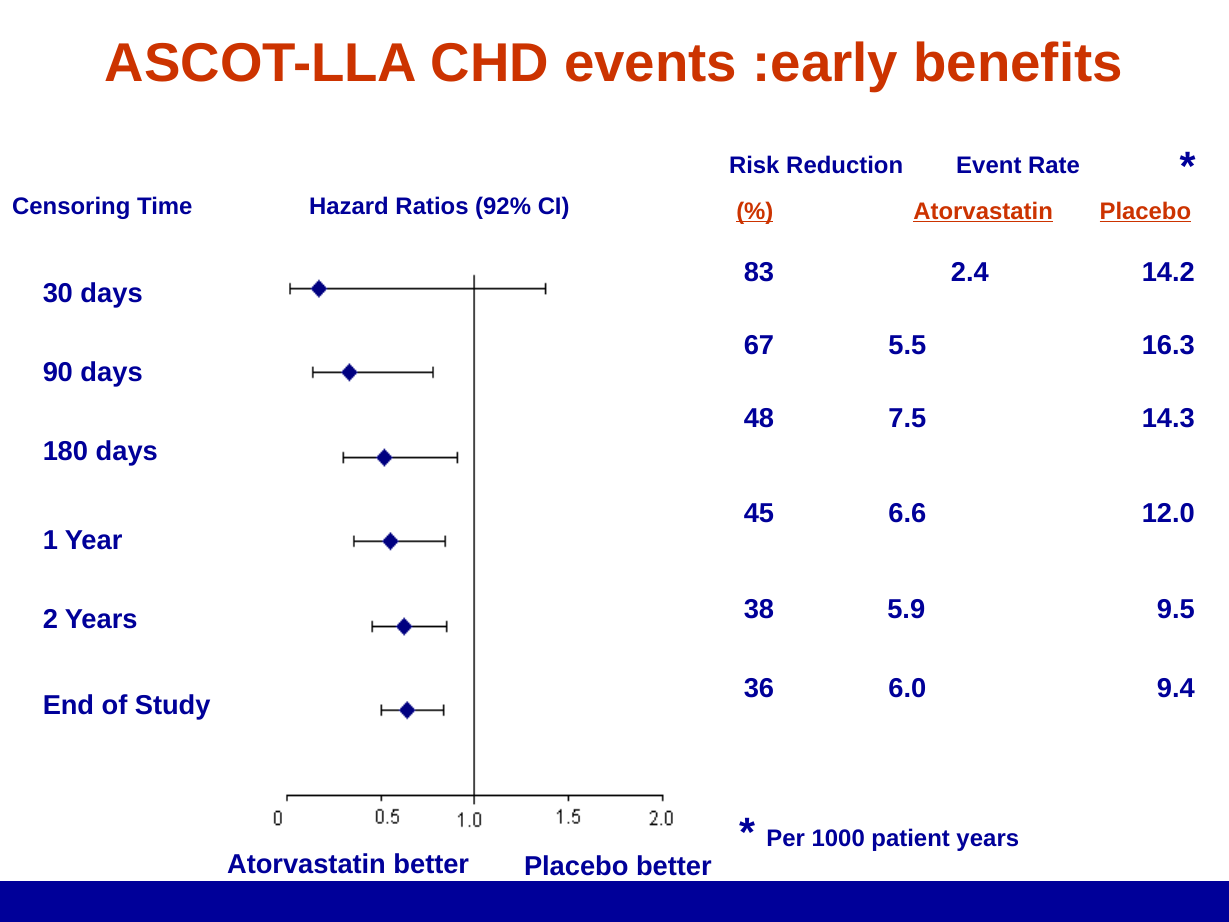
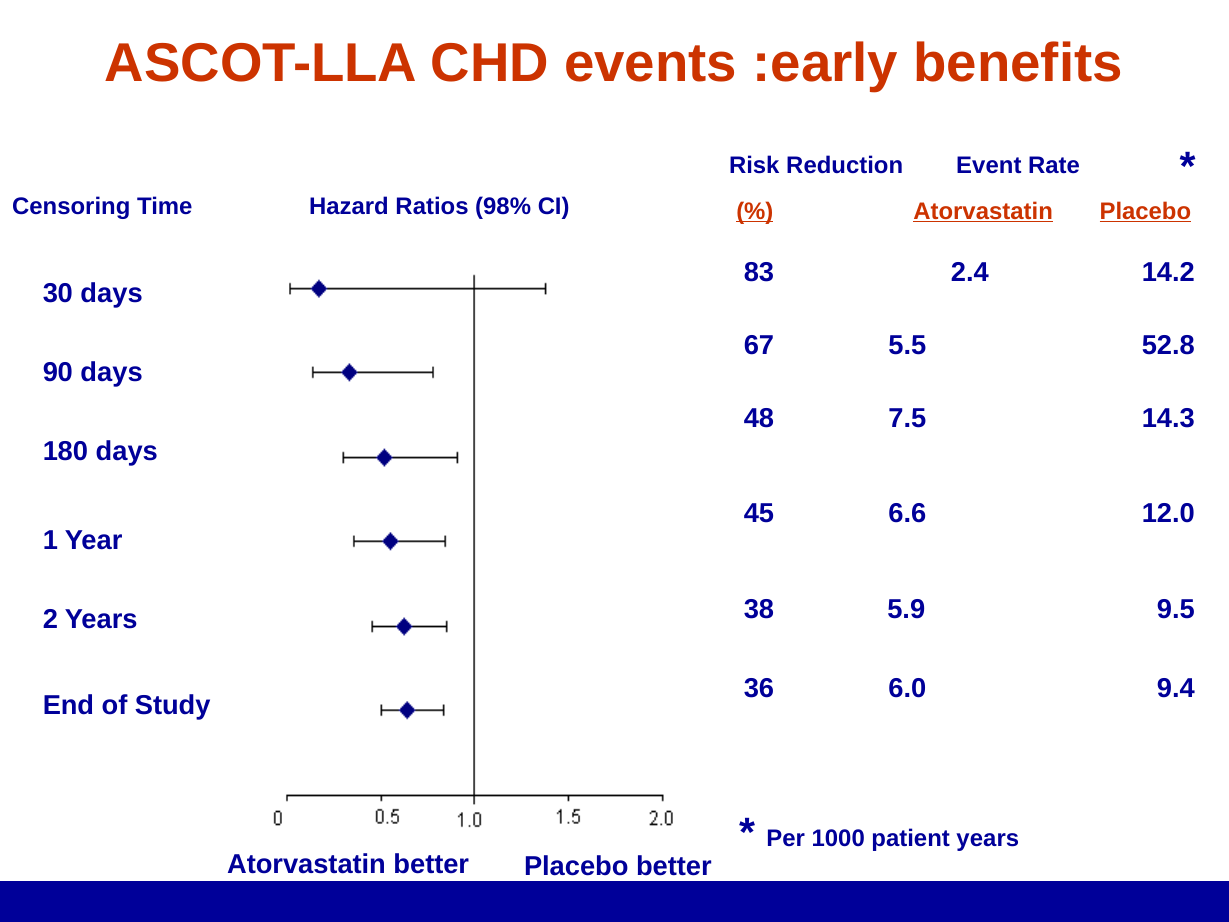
92%: 92% -> 98%
16.3: 16.3 -> 52.8
